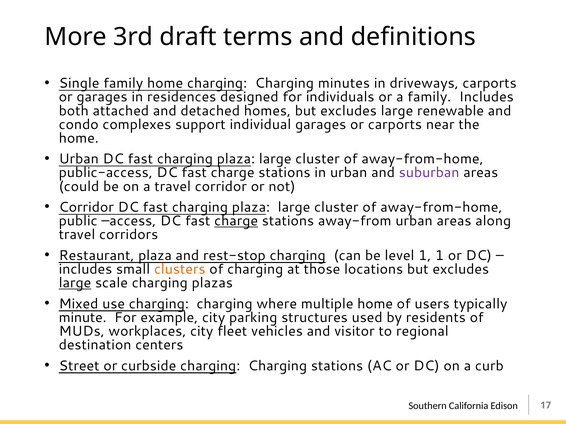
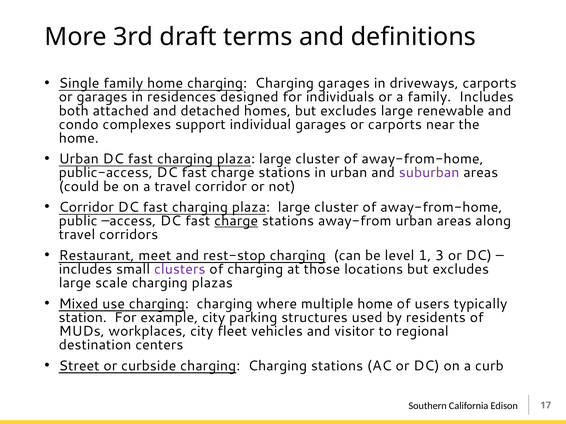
Charging minutes: minutes -> garages
Restaurant plaza: plaza -> meet
1 1: 1 -> 3
clusters colour: orange -> purple
large at (75, 283) underline: present -> none
minute: minute -> station
